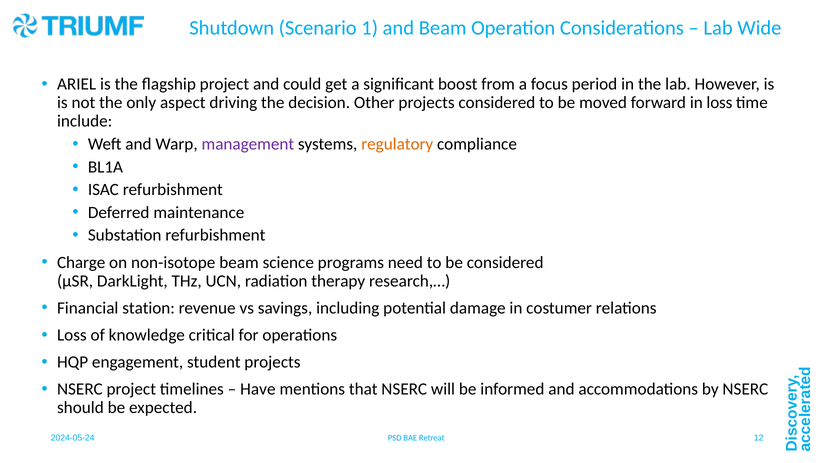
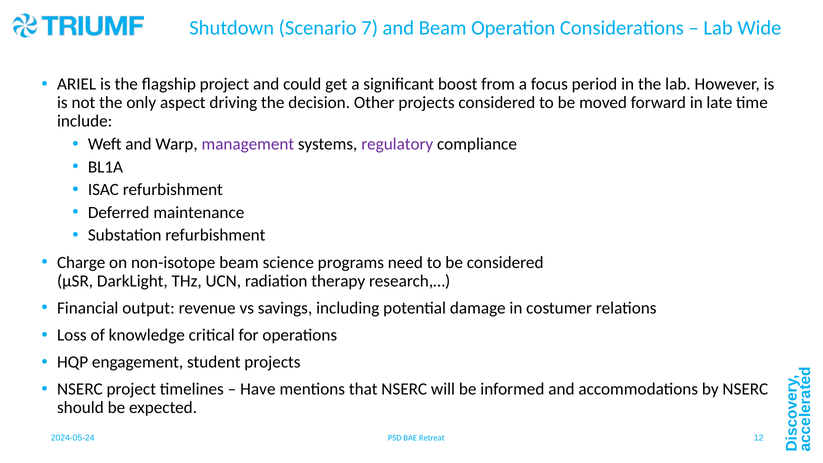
1: 1 -> 7
in loss: loss -> late
regulatory colour: orange -> purple
station: station -> output
